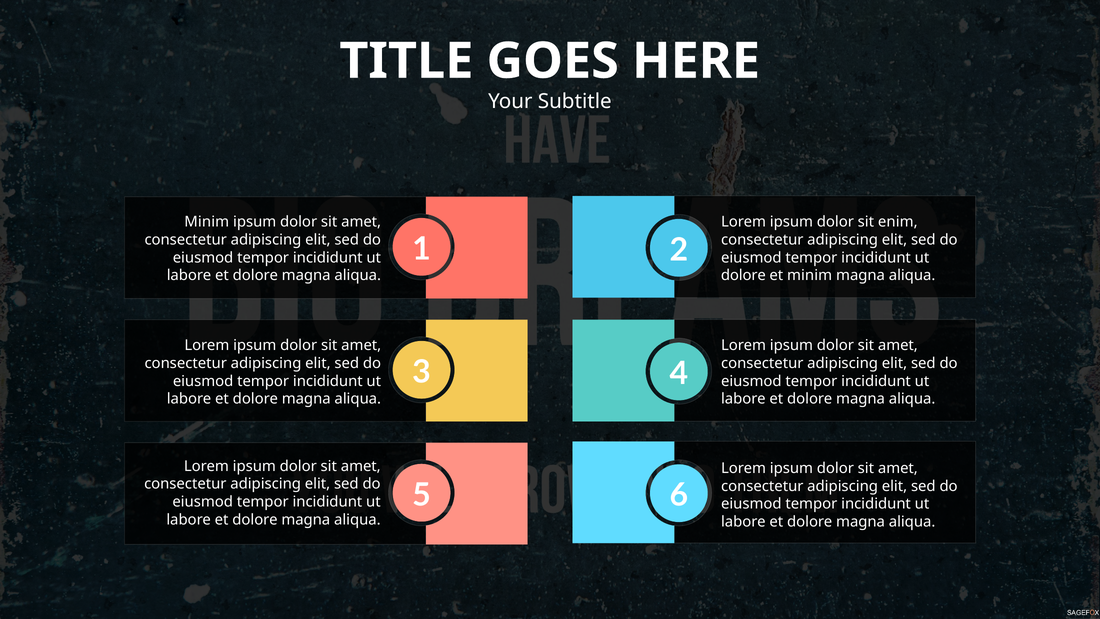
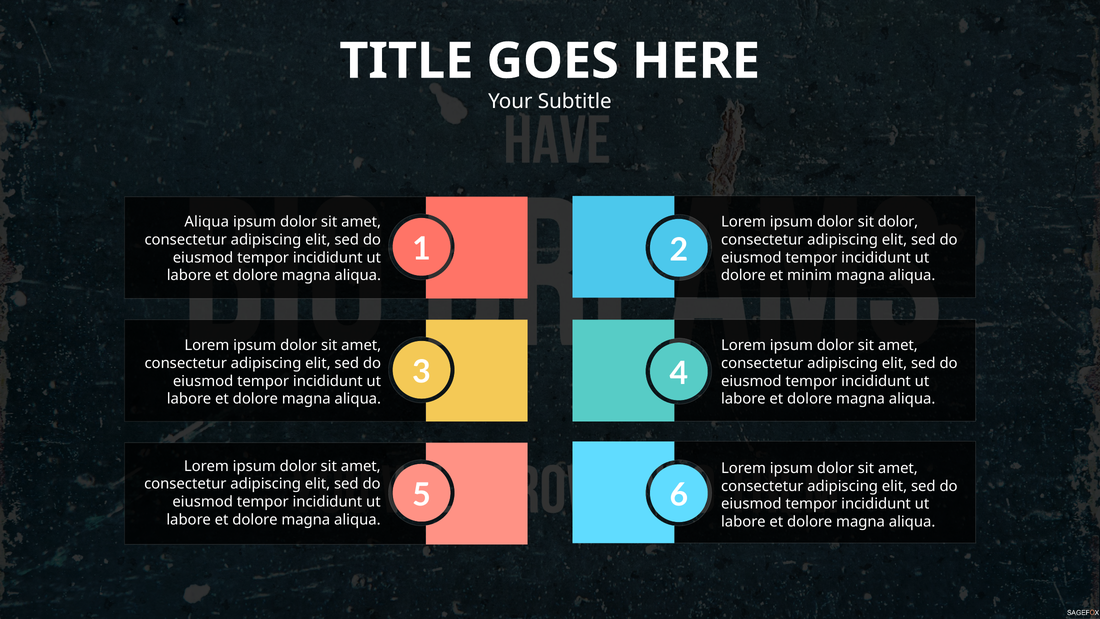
Minim at (207, 222): Minim -> Aliqua
sit enim: enim -> dolor
